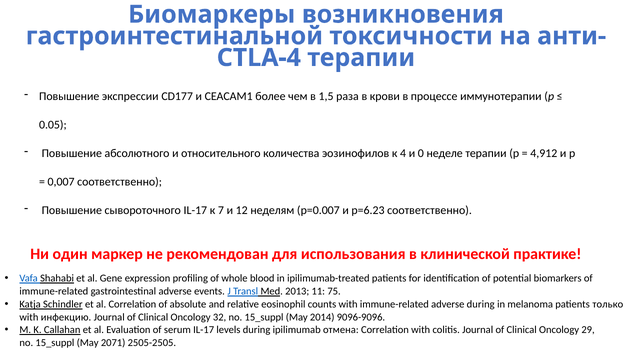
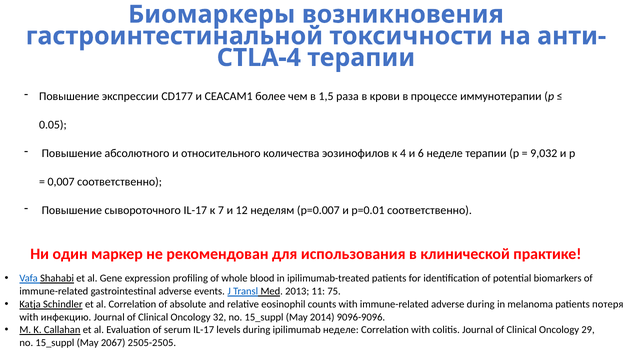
0: 0 -> 6
4,912: 4,912 -> 9,032
p=6.23: p=6.23 -> p=0.01
только: только -> потеря
ipilimumab отмена: отмена -> неделе
2071: 2071 -> 2067
